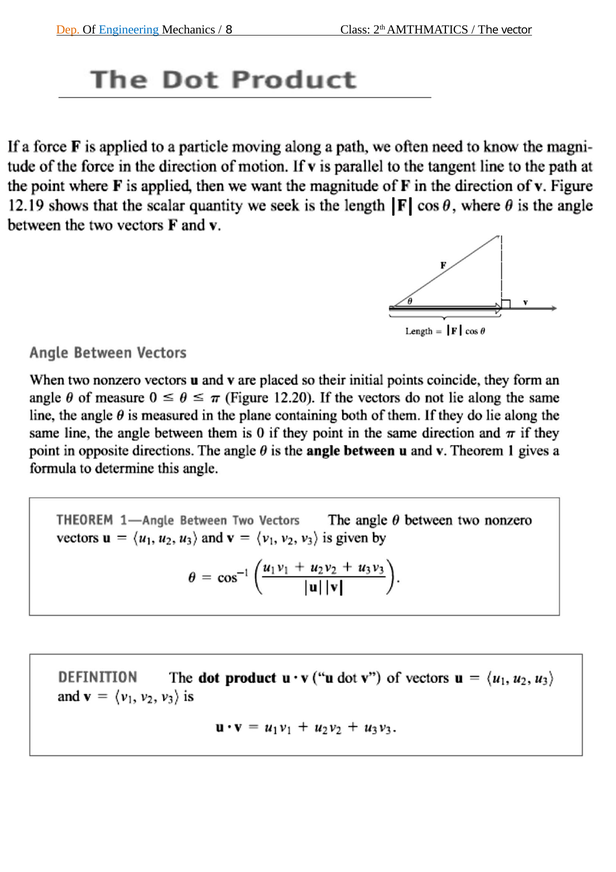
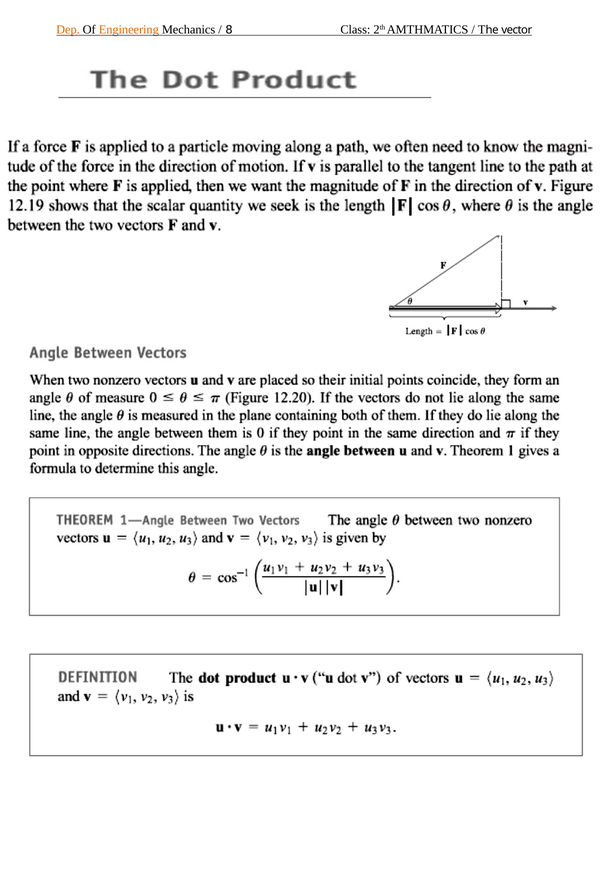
Engineering colour: blue -> orange
